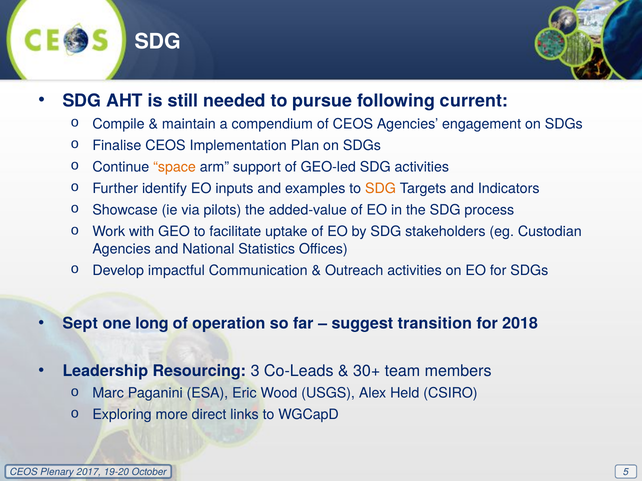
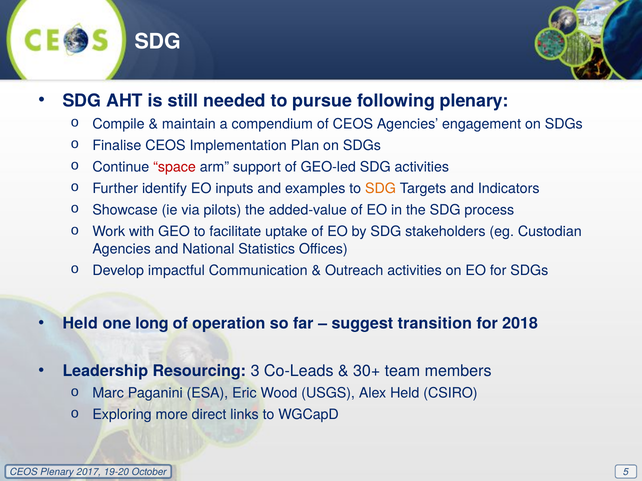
following current: current -> plenary
space colour: orange -> red
Sept at (80, 324): Sept -> Held
